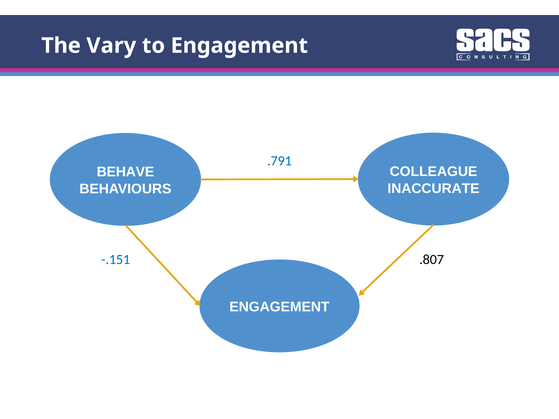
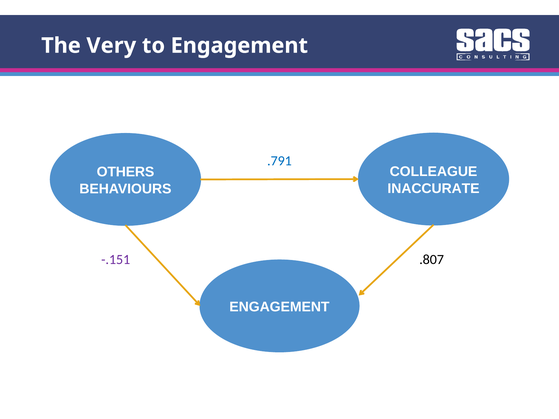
Vary: Vary -> Very
BEHAVE: BEHAVE -> OTHERS
-.151 colour: blue -> purple
